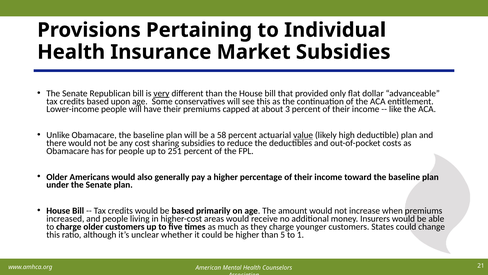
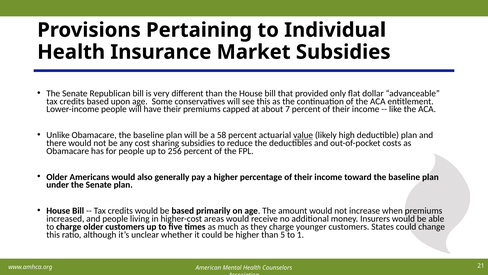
very underline: present -> none
3: 3 -> 7
251: 251 -> 256
